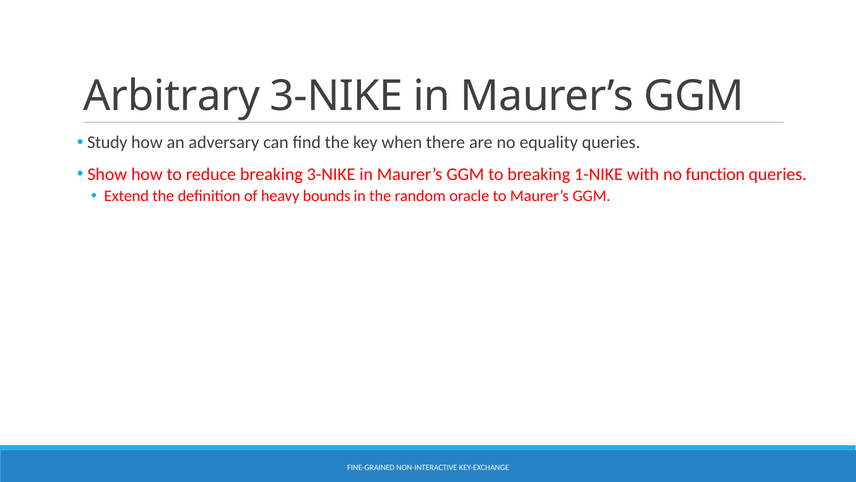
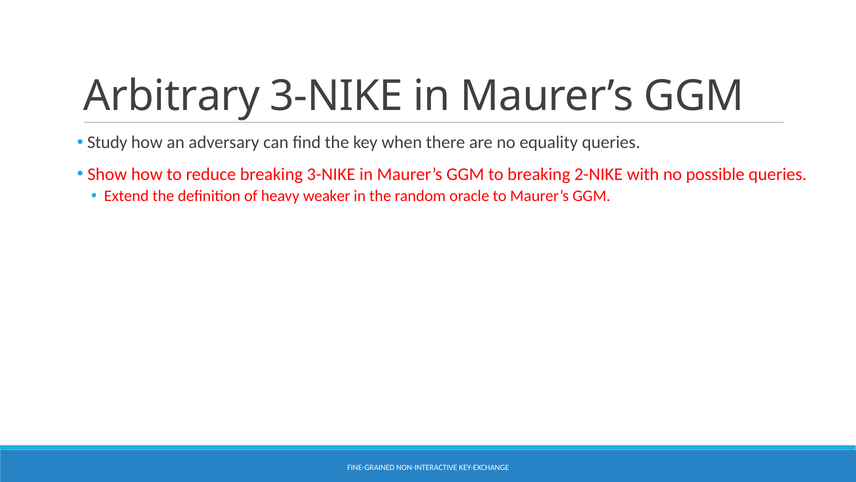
1-NIKE: 1-NIKE -> 2-NIKE
function: function -> possible
bounds: bounds -> weaker
